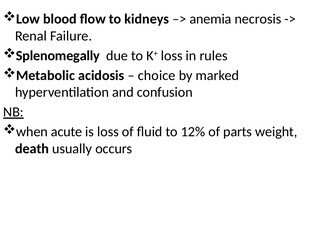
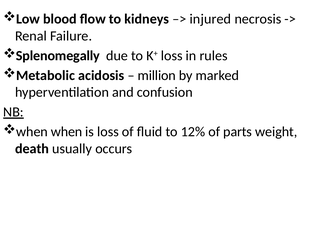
anemia: anemia -> injured
choice: choice -> million
when acute: acute -> when
